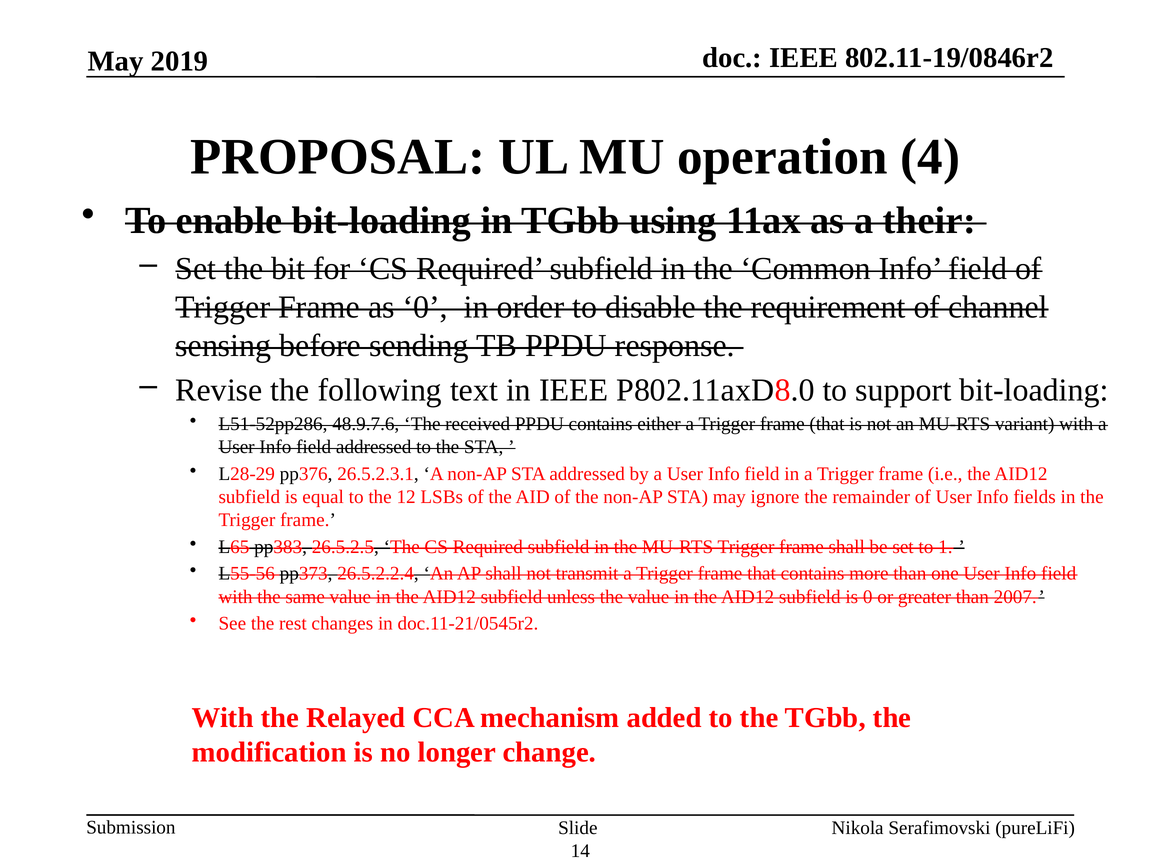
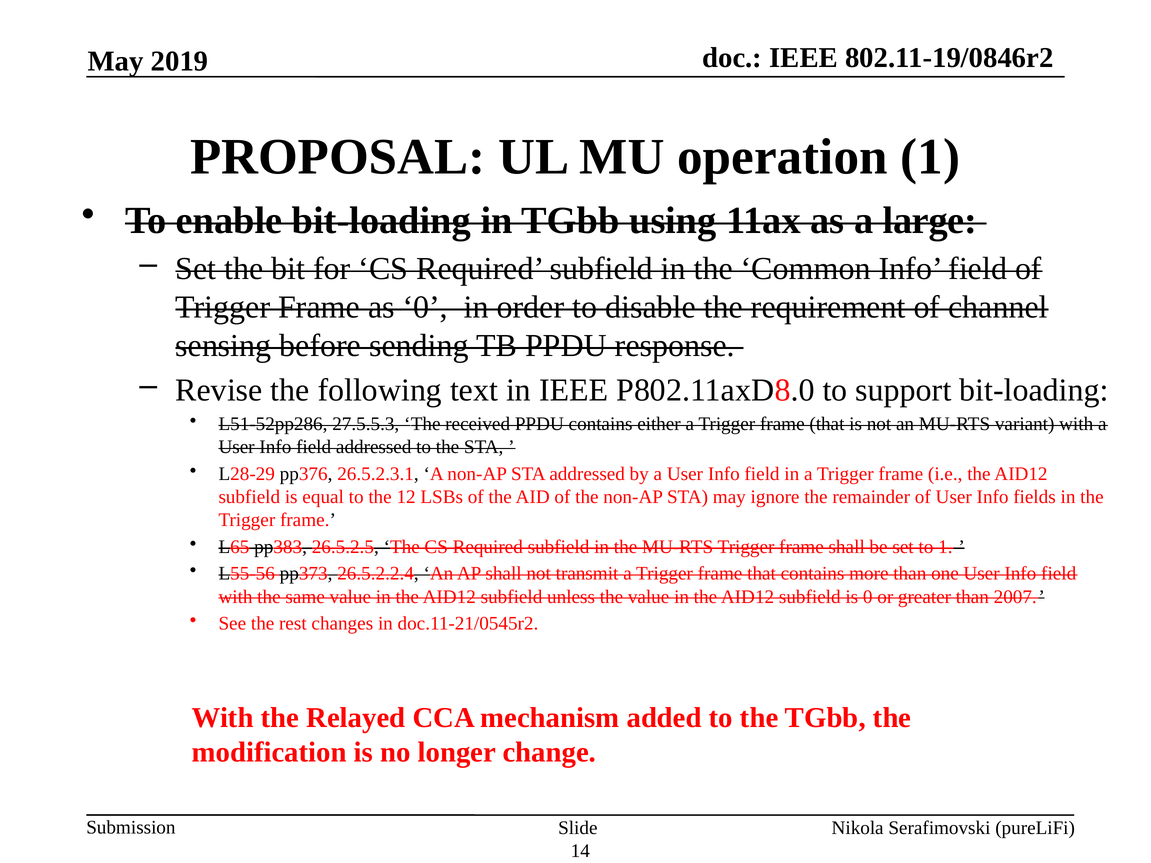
operation 4: 4 -> 1
their: their -> large
48.9.7.6: 48.9.7.6 -> 27.5.5.3
